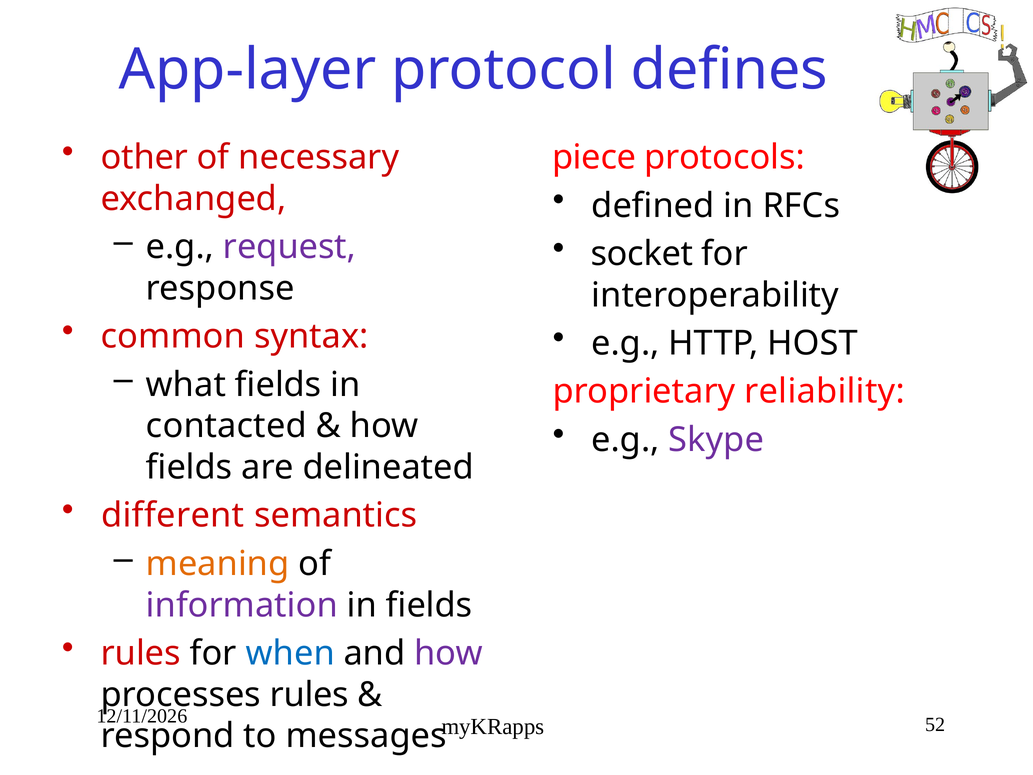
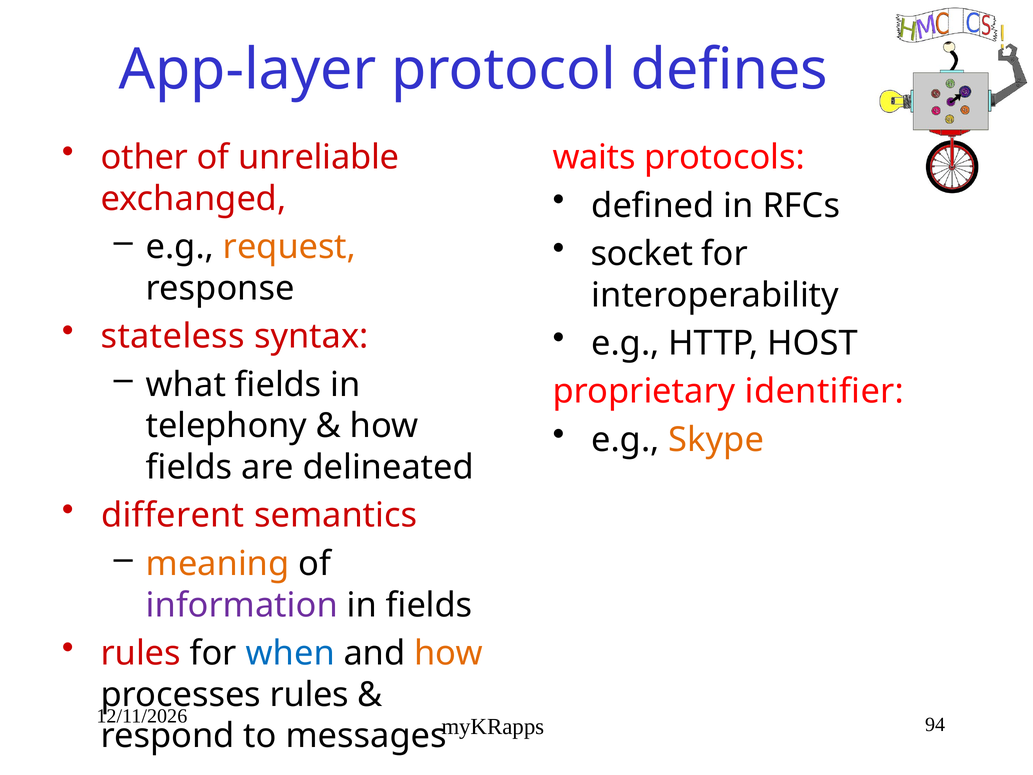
necessary: necessary -> unreliable
piece: piece -> waits
request colour: purple -> orange
common: common -> stateless
reliability: reliability -> identifier
contacted: contacted -> telephony
Skype colour: purple -> orange
how at (449, 653) colour: purple -> orange
52: 52 -> 94
